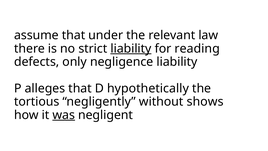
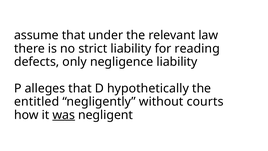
liability at (131, 48) underline: present -> none
tortious: tortious -> entitled
shows: shows -> courts
